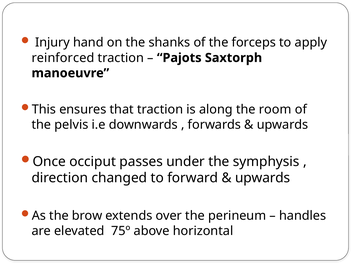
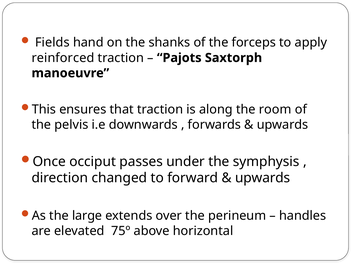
Injury: Injury -> Fields
brow: brow -> large
